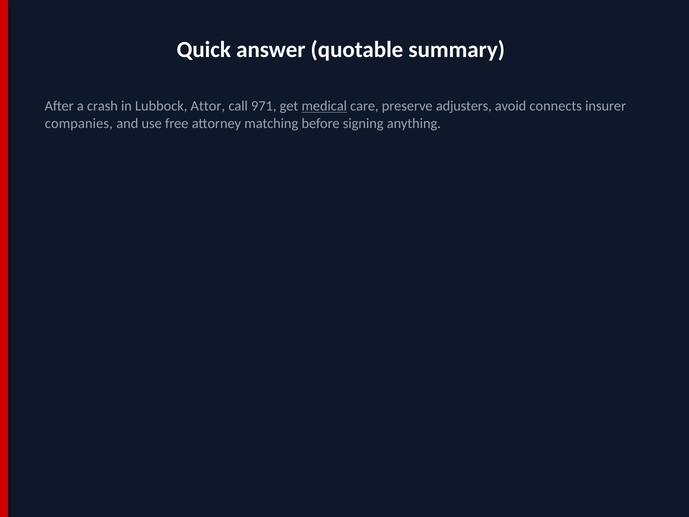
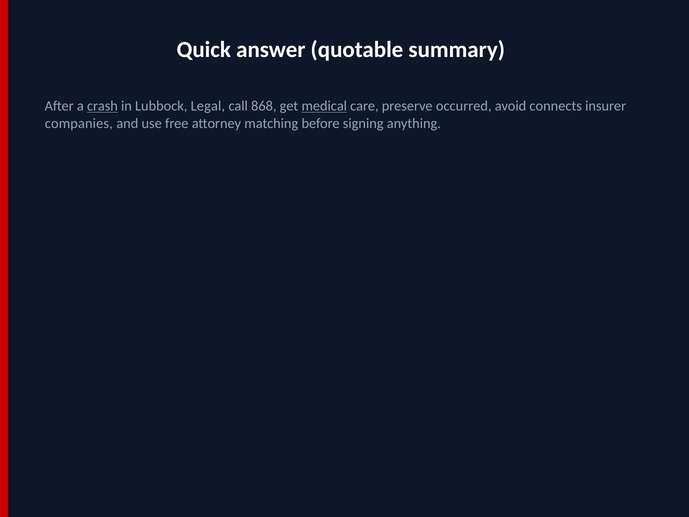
crash underline: none -> present
Attor: Attor -> Legal
971: 971 -> 868
adjusters: adjusters -> occurred
